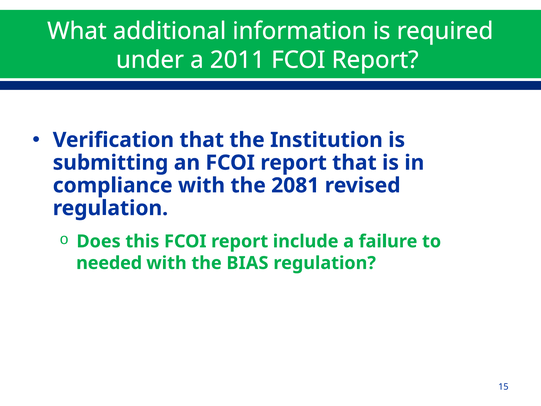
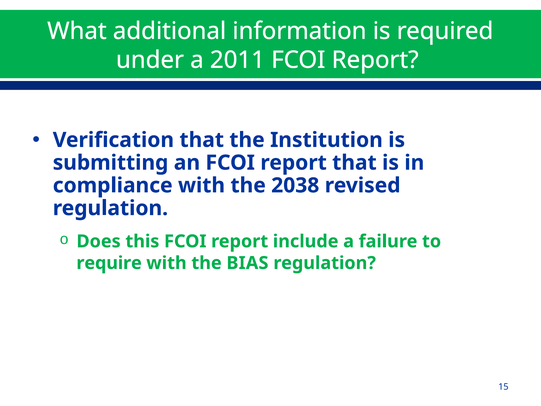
2081: 2081 -> 2038
needed: needed -> require
